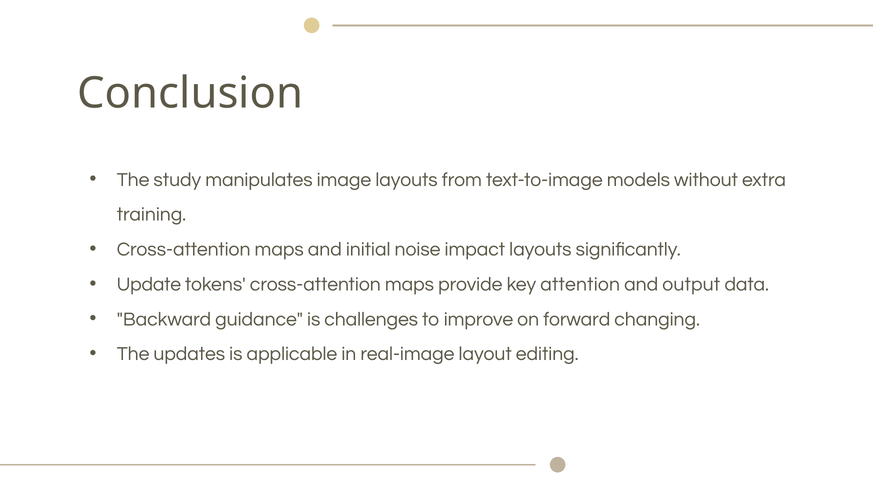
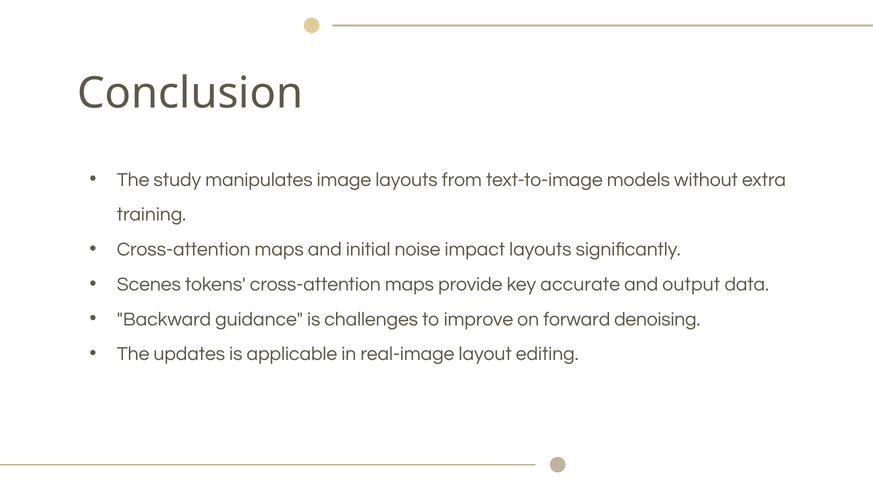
Update: Update -> Scenes
attention: attention -> accurate
changing: changing -> denoising
